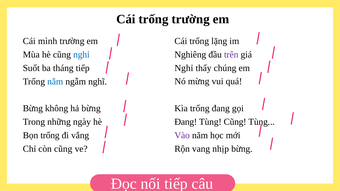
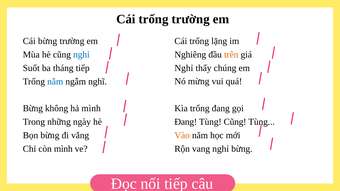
Cái mình: mình -> bừng
trên colour: purple -> orange
hả bừng: bừng -> mình
Bọn trống: trống -> bừng
Vào colour: purple -> orange
vang nhịp: nhịp -> nghỉ
còn cũng: cũng -> mình
